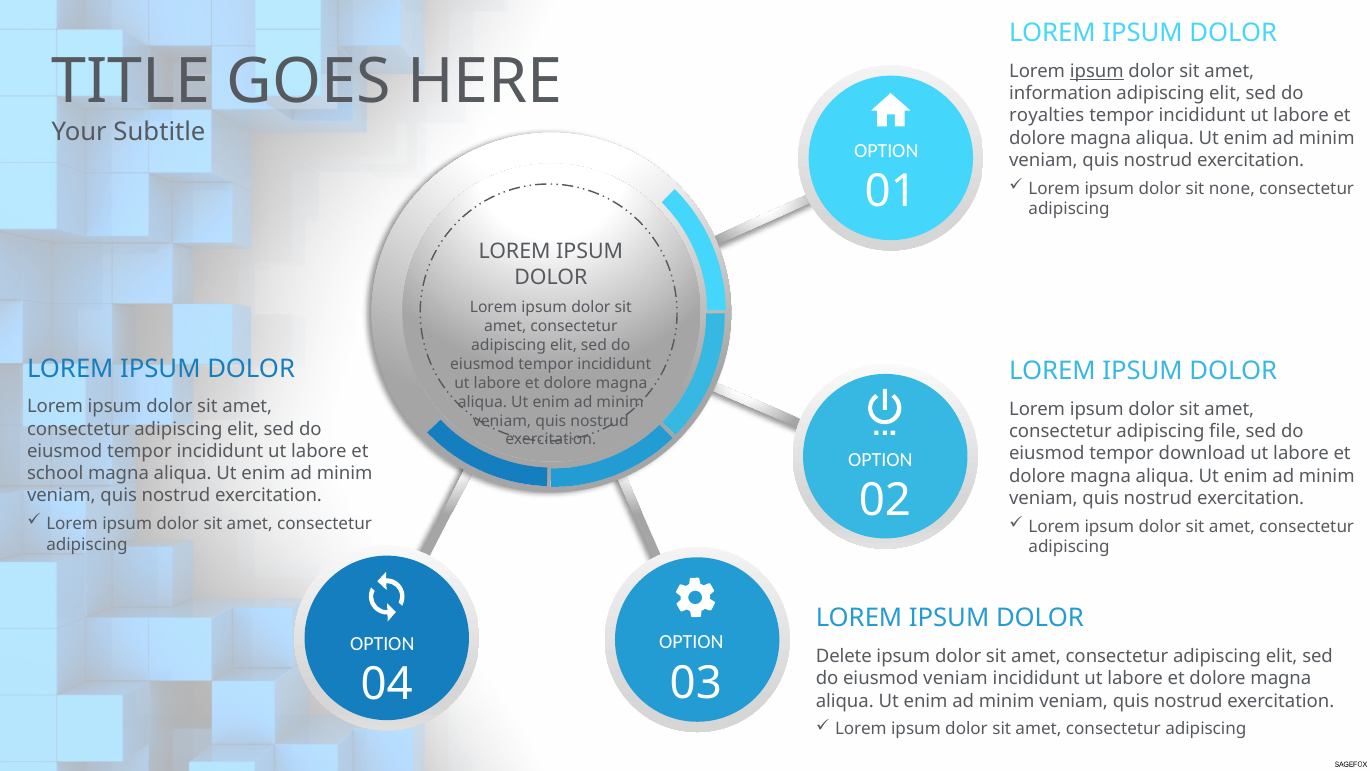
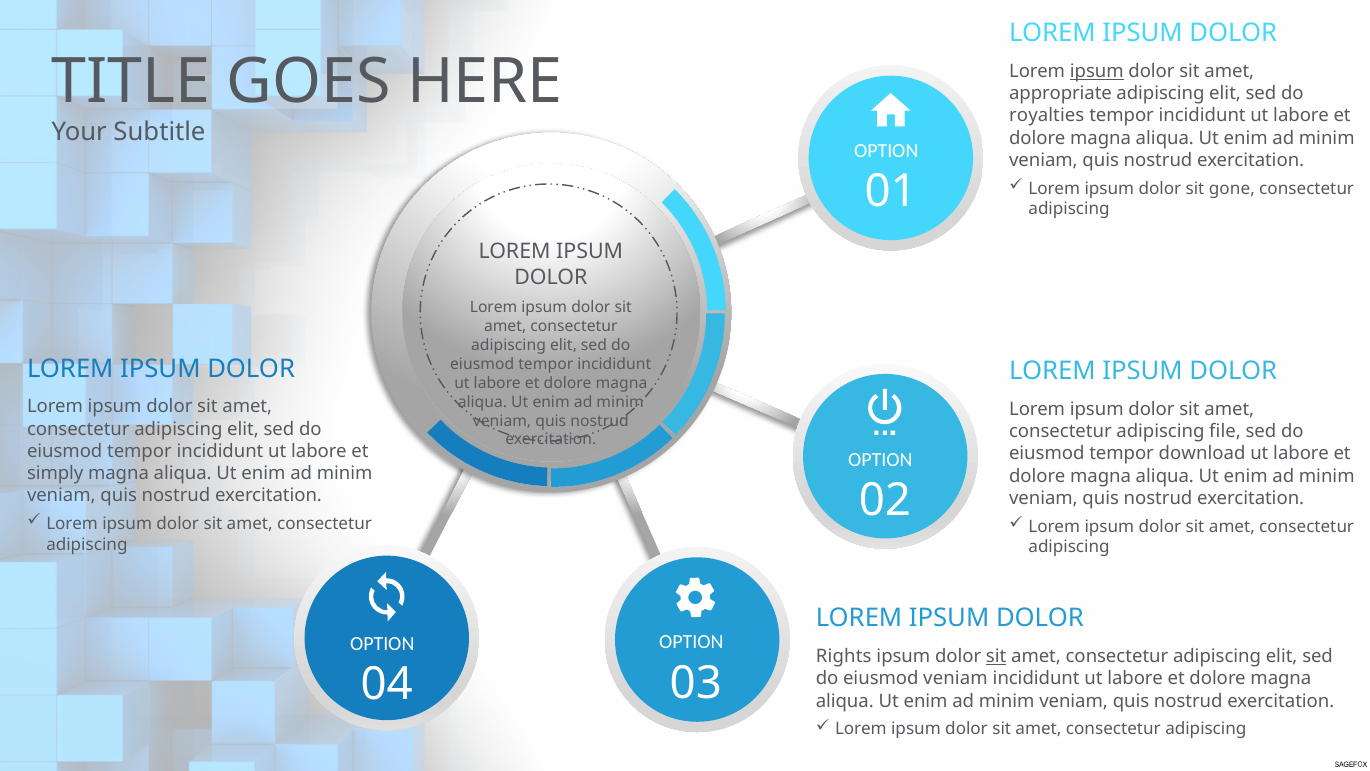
information: information -> appropriate
none: none -> gone
school: school -> simply
Delete: Delete -> Rights
sit at (996, 656) underline: none -> present
